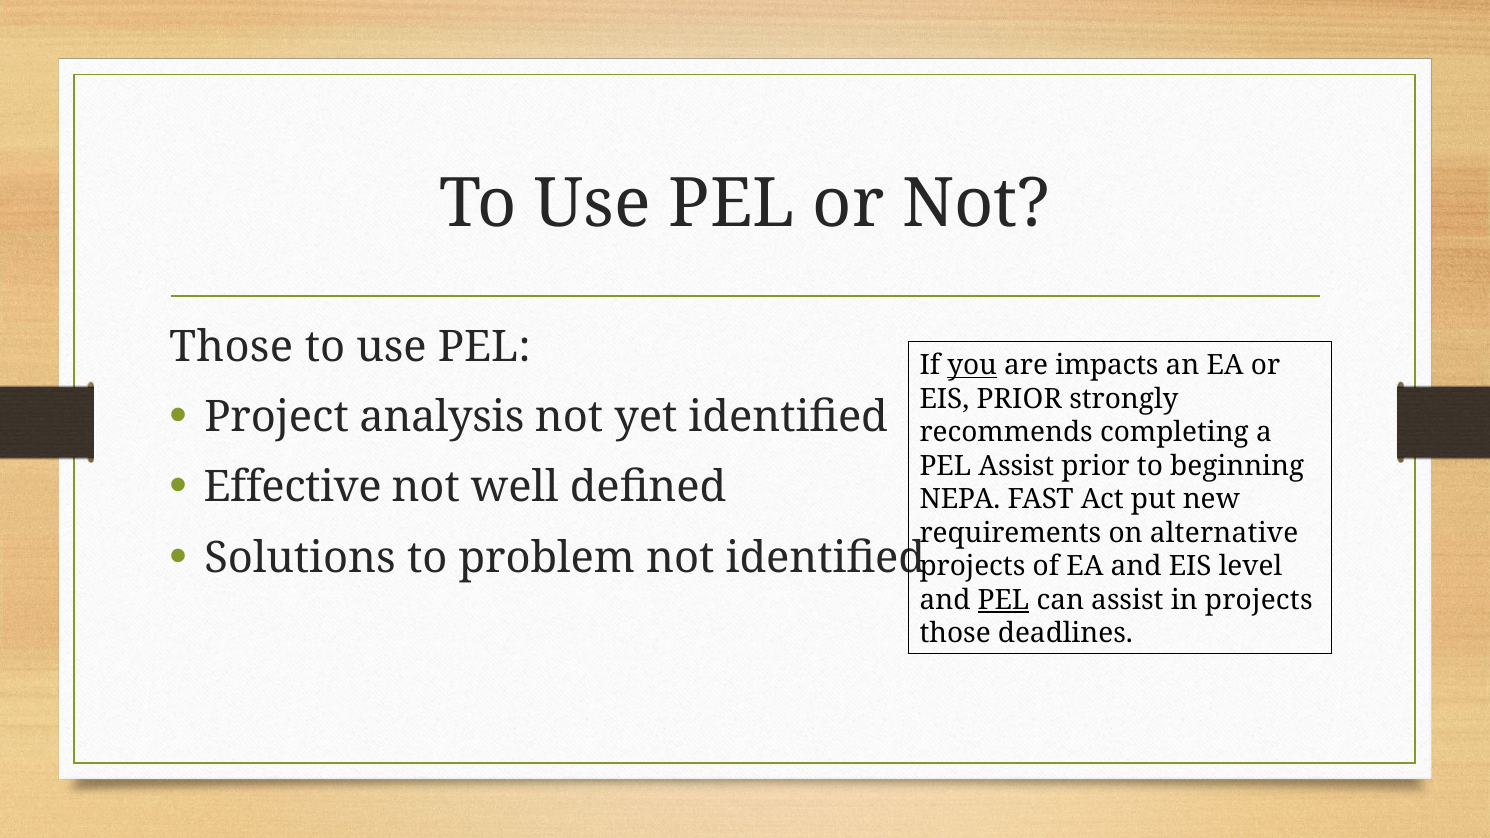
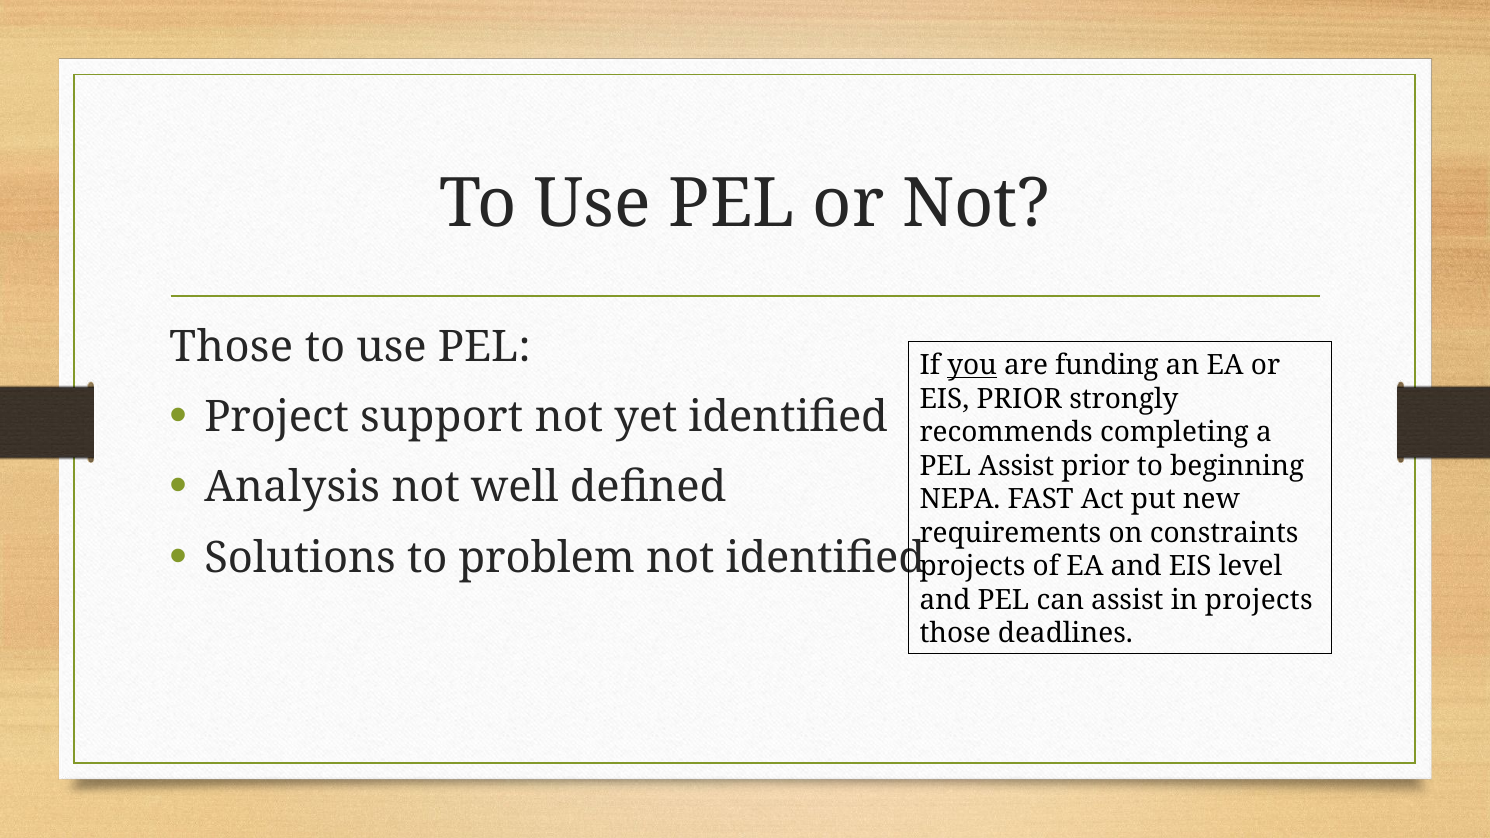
impacts: impacts -> funding
analysis: analysis -> support
Effective: Effective -> Analysis
alternative: alternative -> constraints
PEL at (1004, 600) underline: present -> none
